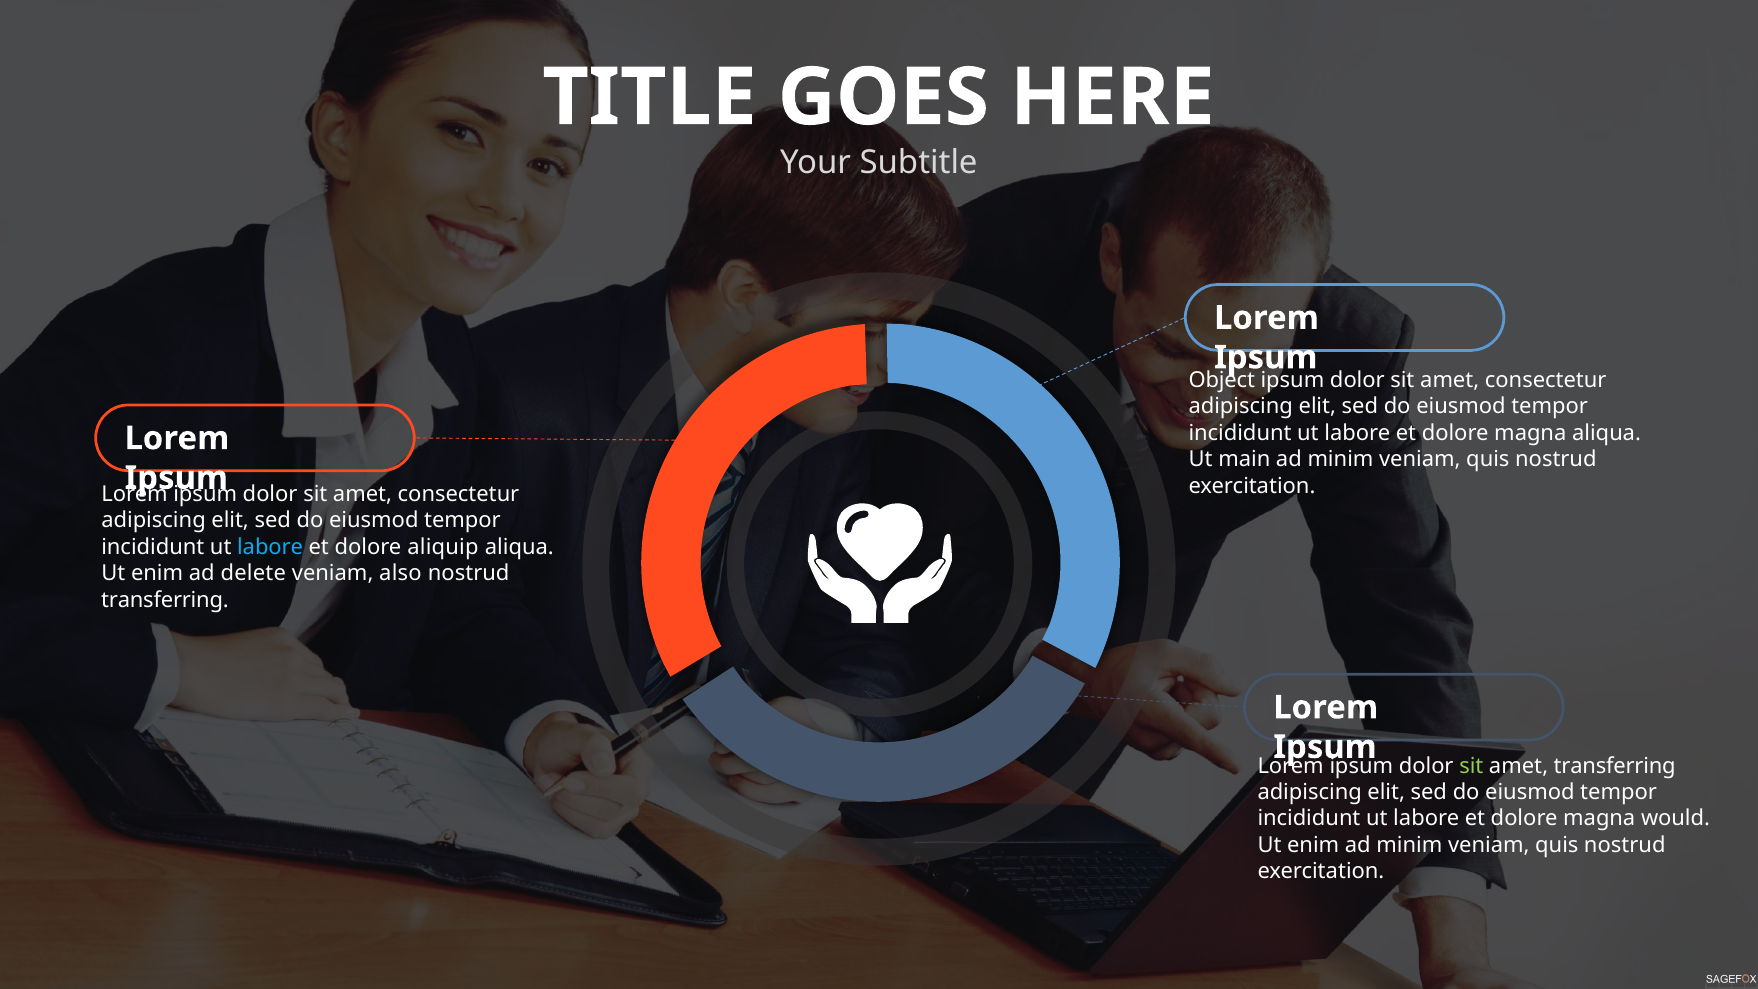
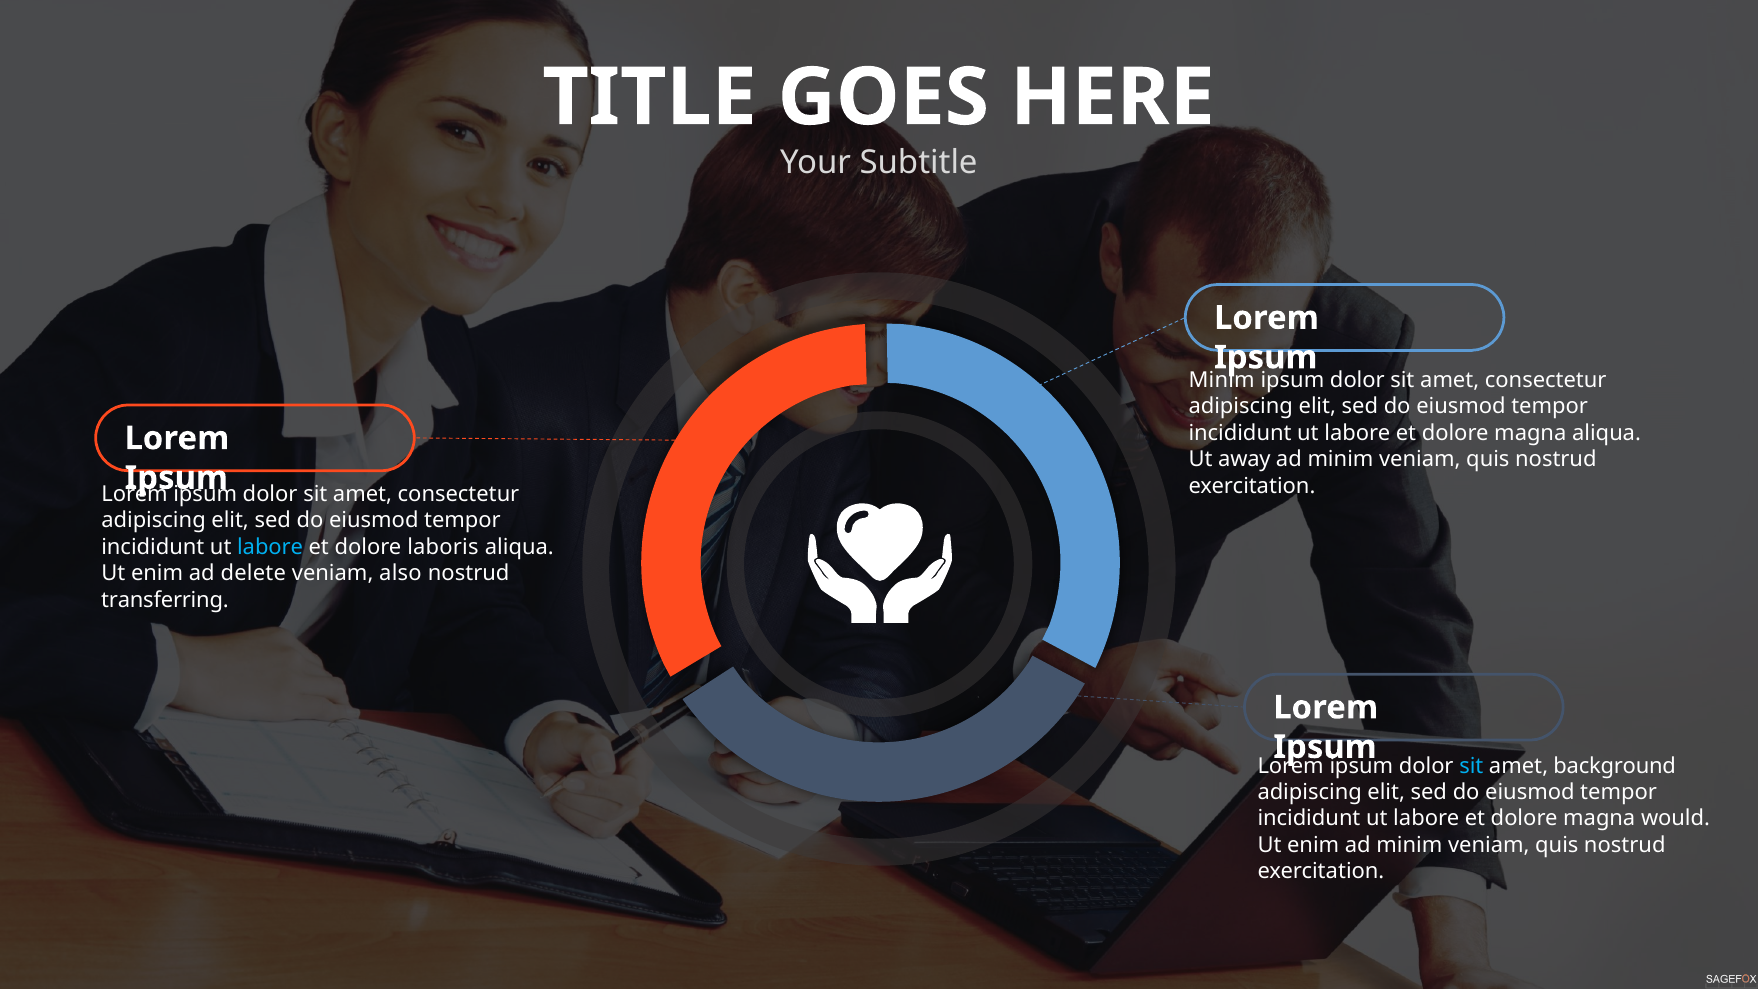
Object at (1222, 380): Object -> Minim
main: main -> away
aliquip: aliquip -> laboris
sit at (1471, 766) colour: light green -> light blue
amet transferring: transferring -> background
